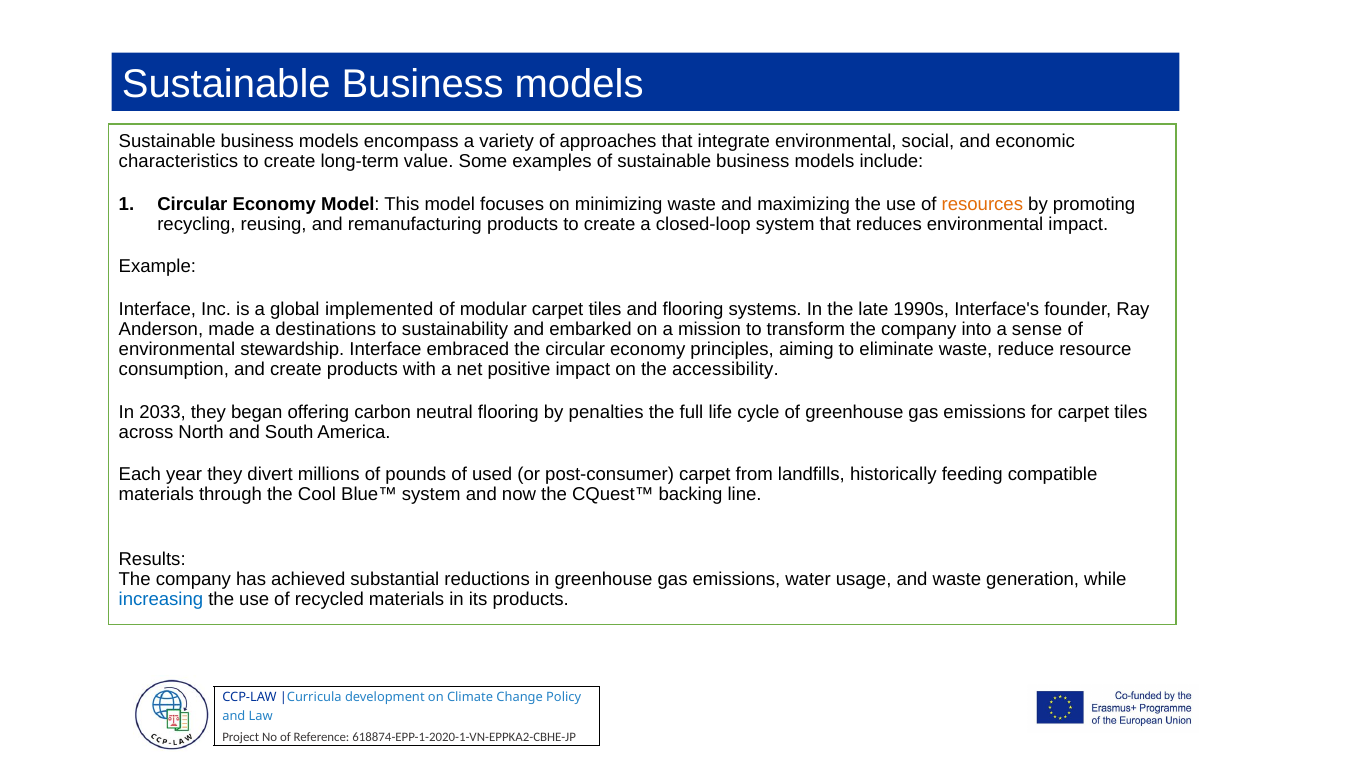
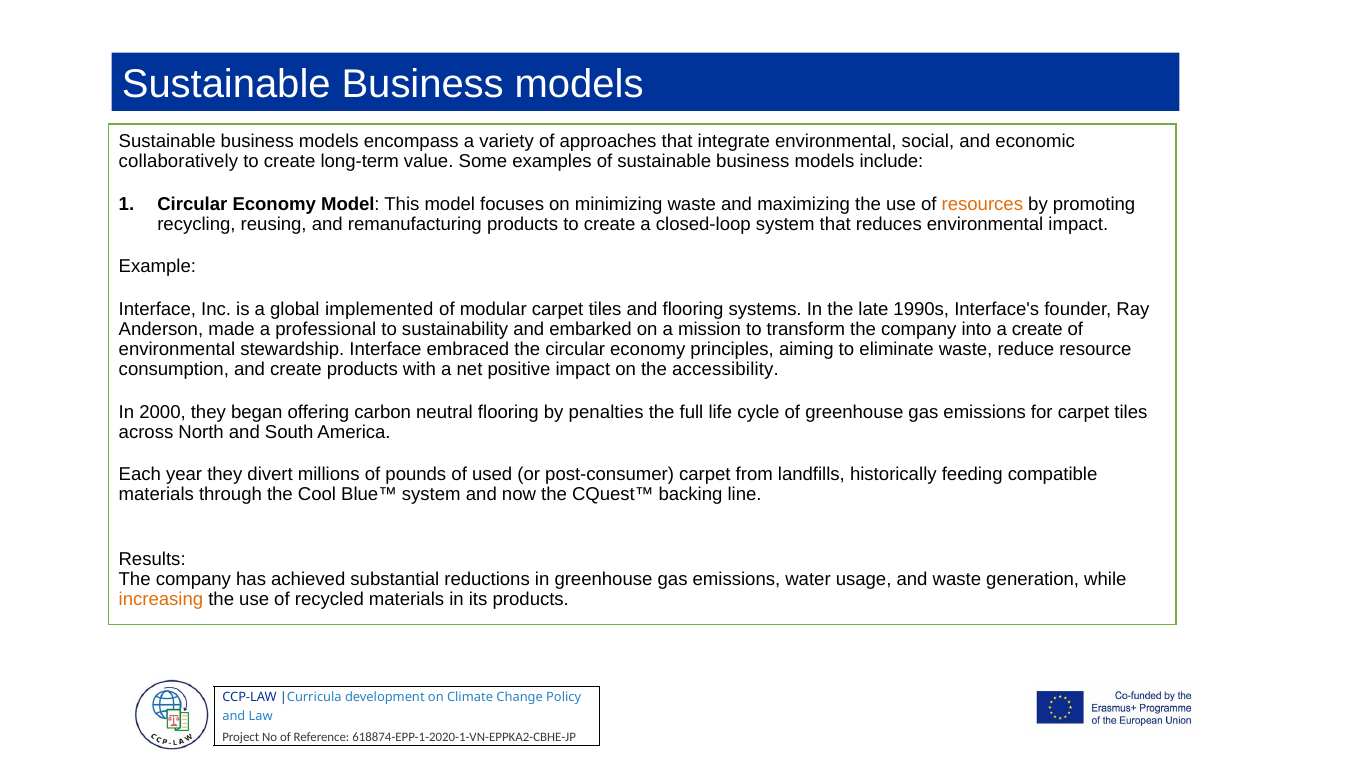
characteristics: characteristics -> collaboratively
destinations: destinations -> professional
a sense: sense -> create
2033: 2033 -> 2000
increasing colour: blue -> orange
